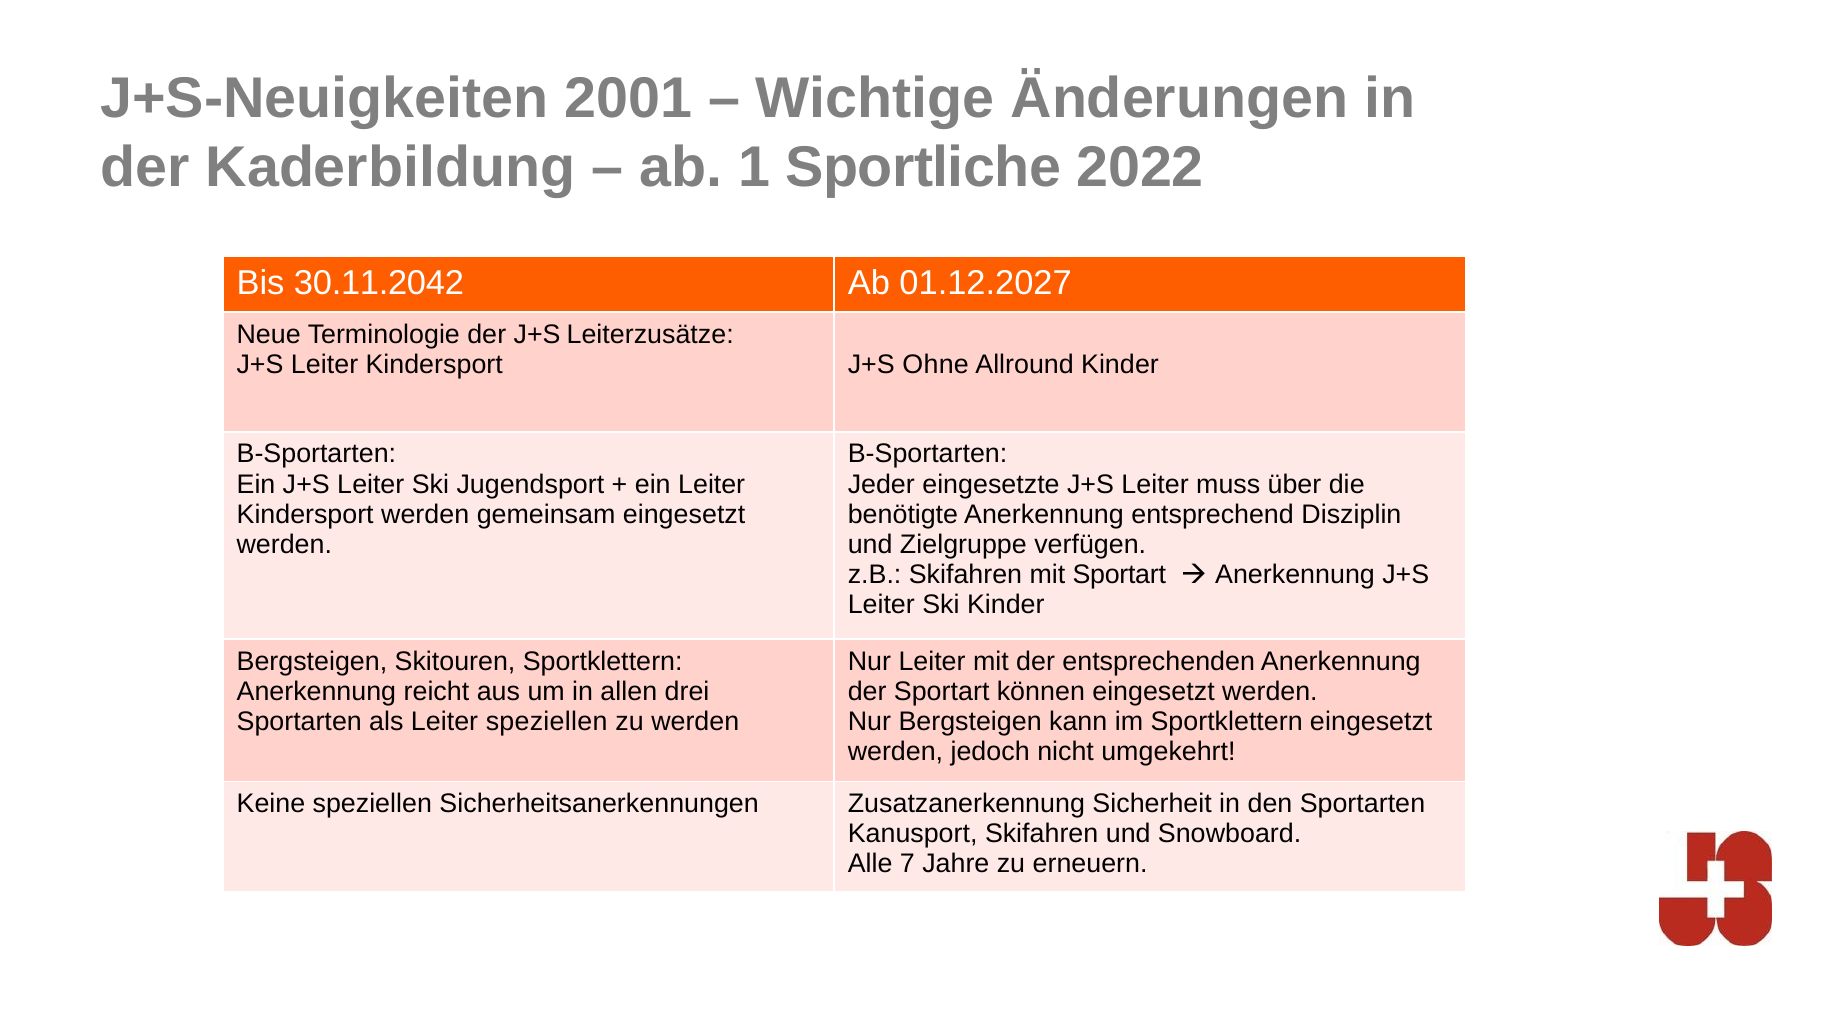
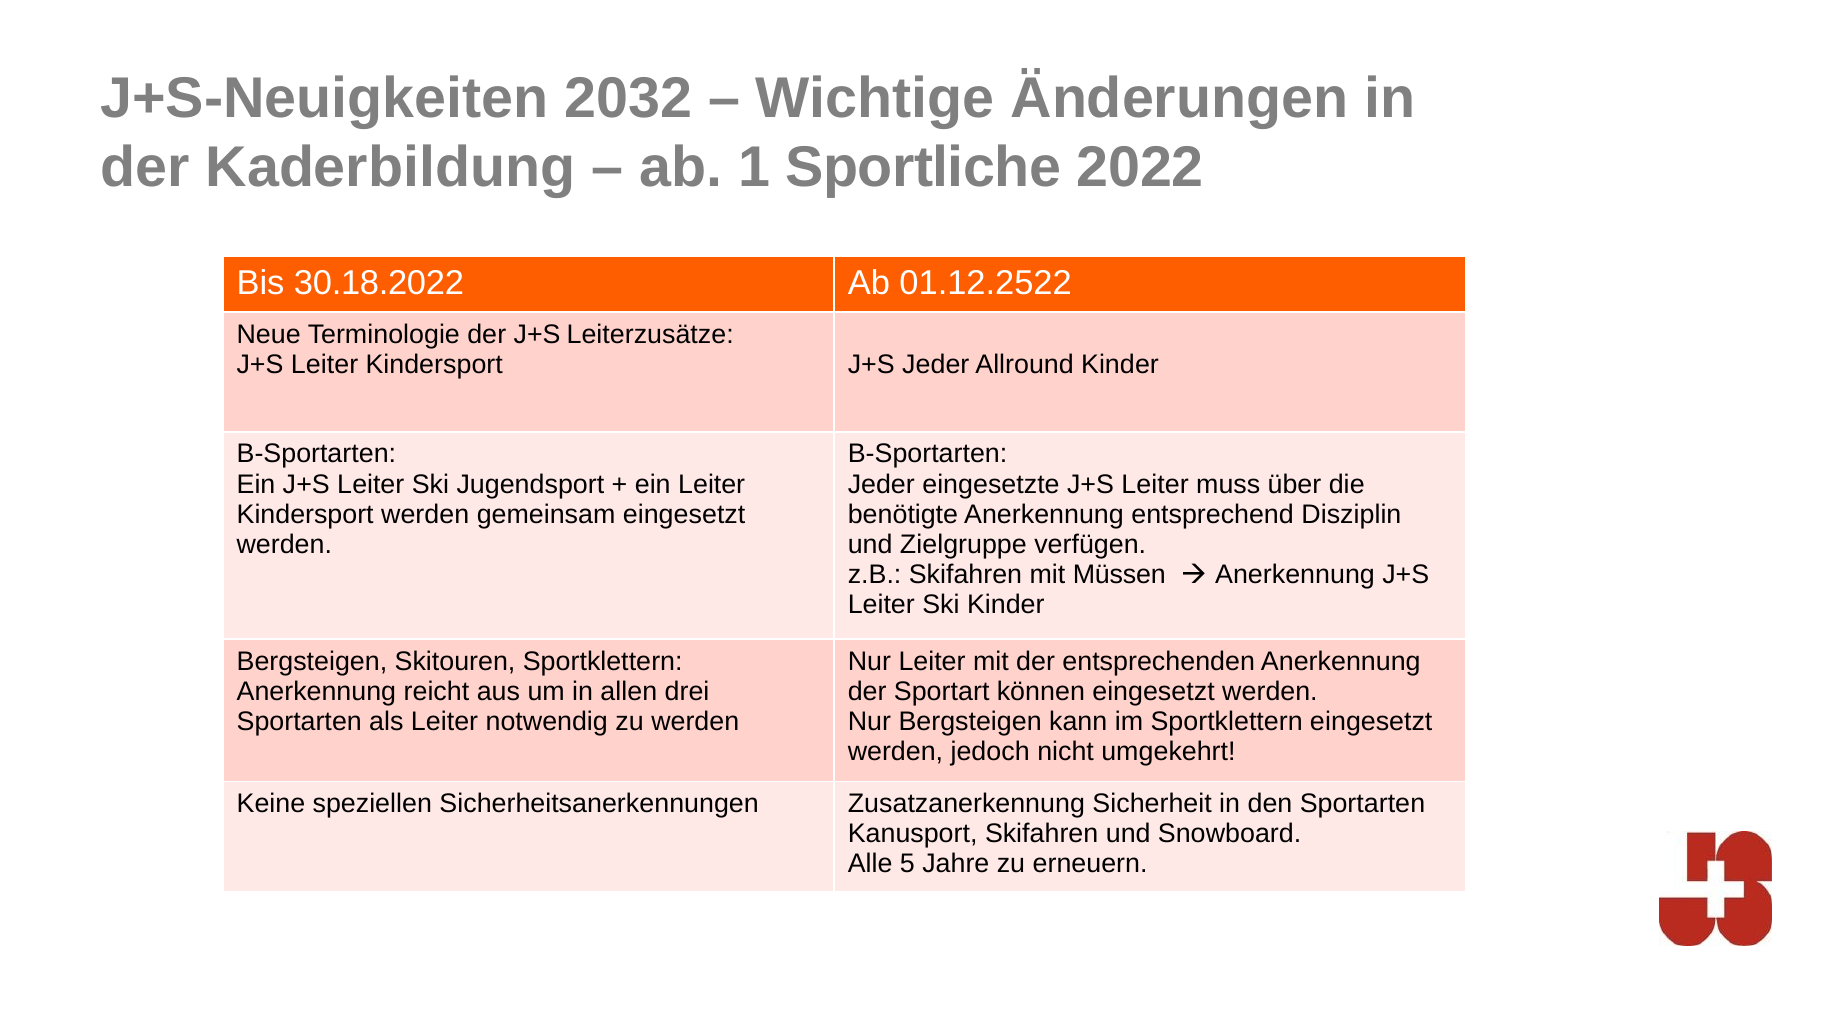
2001: 2001 -> 2032
30.11.2042: 30.11.2042 -> 30.18.2022
01.12.2027: 01.12.2027 -> 01.12.2522
J+S Ohne: Ohne -> Jeder
mit Sportart: Sportart -> Müssen
Leiter speziellen: speziellen -> notwendig
7: 7 -> 5
